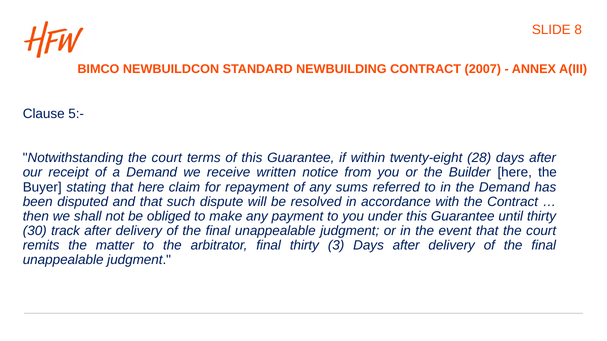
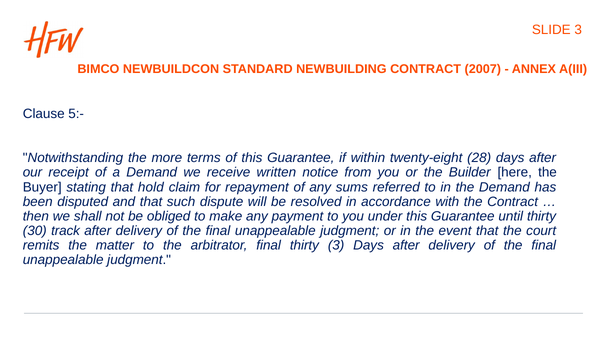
SLIDE 8: 8 -> 3
Notwithstanding the court: court -> more
that here: here -> hold
